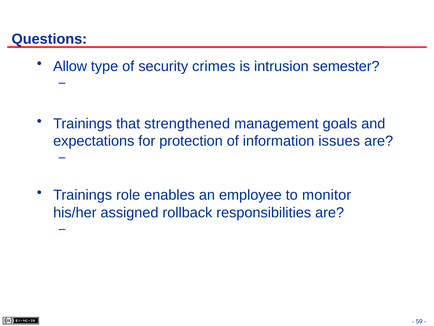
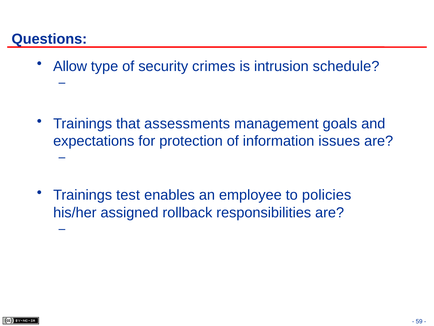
semester: semester -> schedule
strengthened: strengthened -> assessments
role: role -> test
monitor: monitor -> policies
